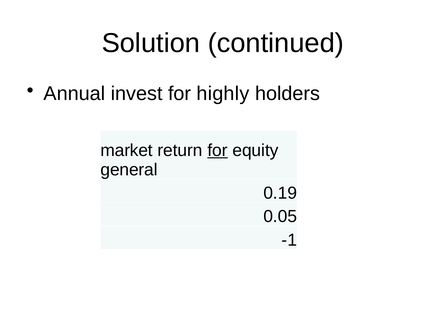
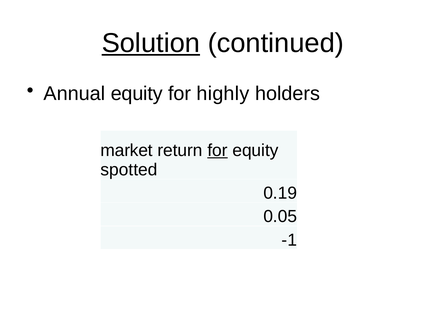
Solution underline: none -> present
Annual invest: invest -> equity
general: general -> spotted
